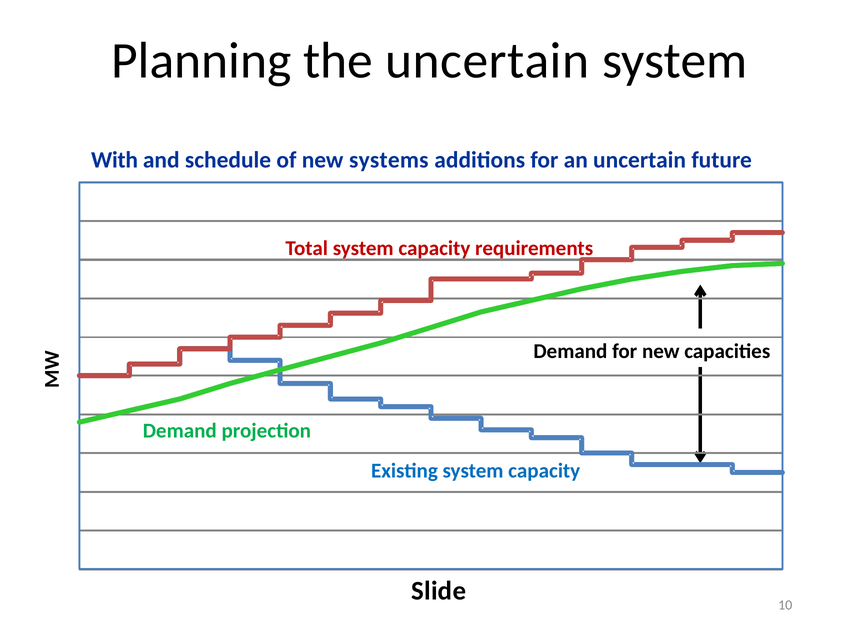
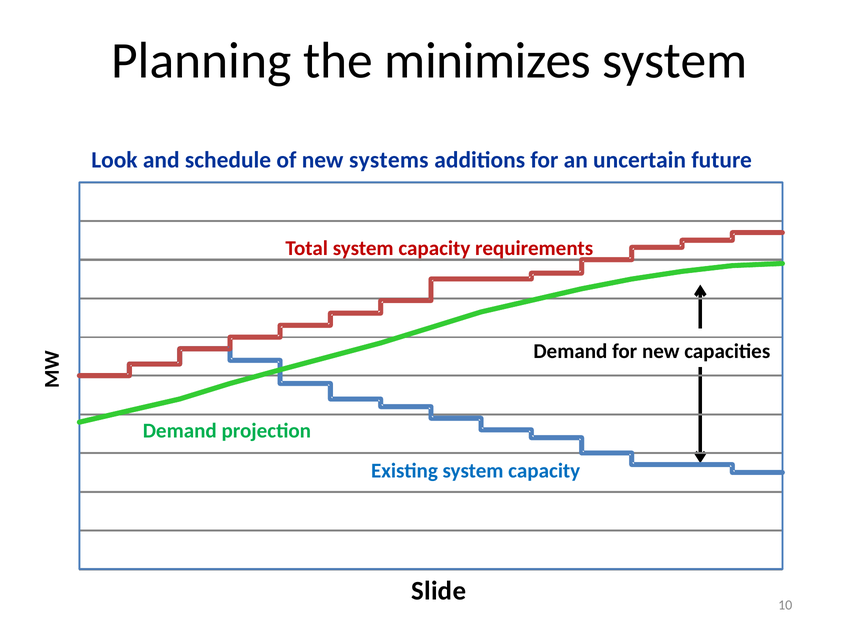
the uncertain: uncertain -> minimizes
With: With -> Look
